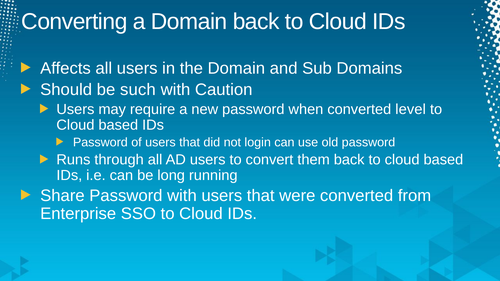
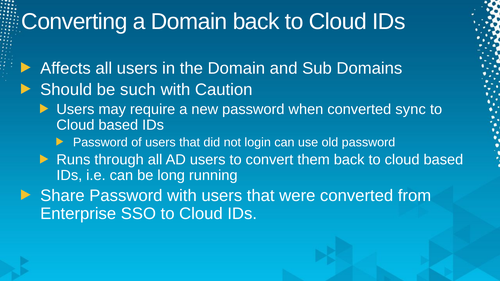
level: level -> sync
